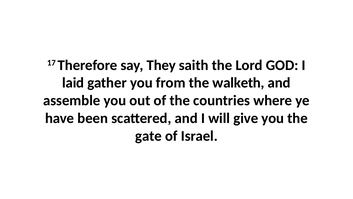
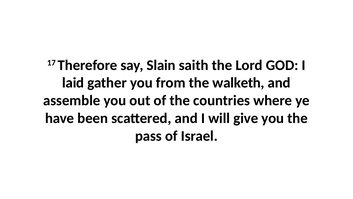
They: They -> Slain
gate: gate -> pass
